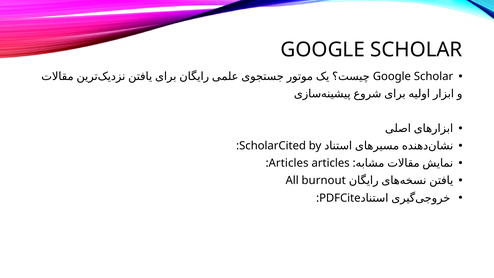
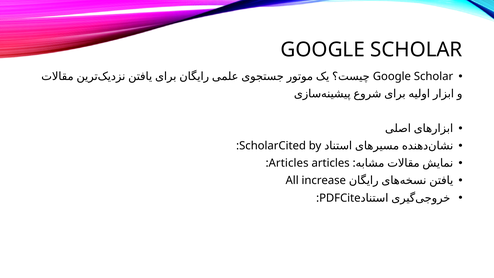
burnout: burnout -> increase
